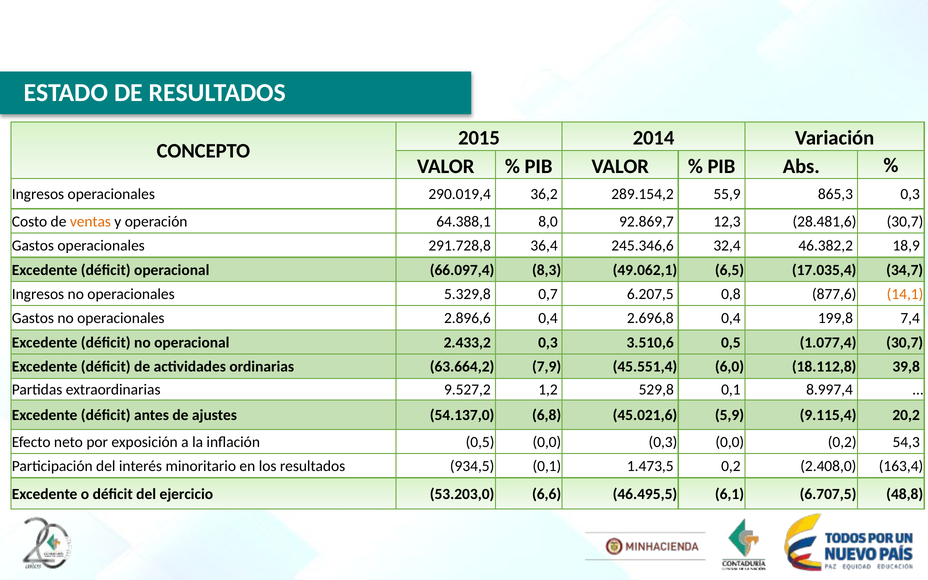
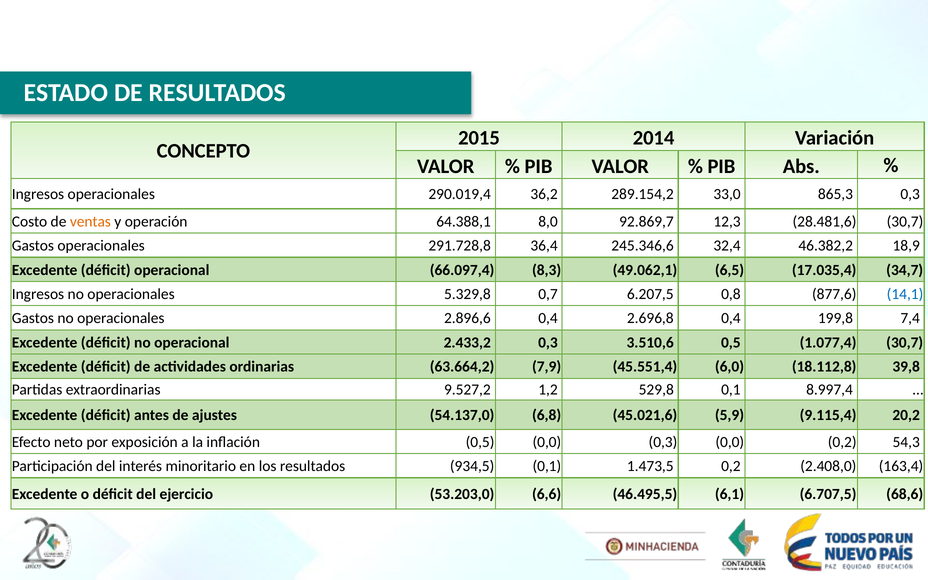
55,9: 55,9 -> 33,0
14,1 colour: orange -> blue
48,8: 48,8 -> 68,6
